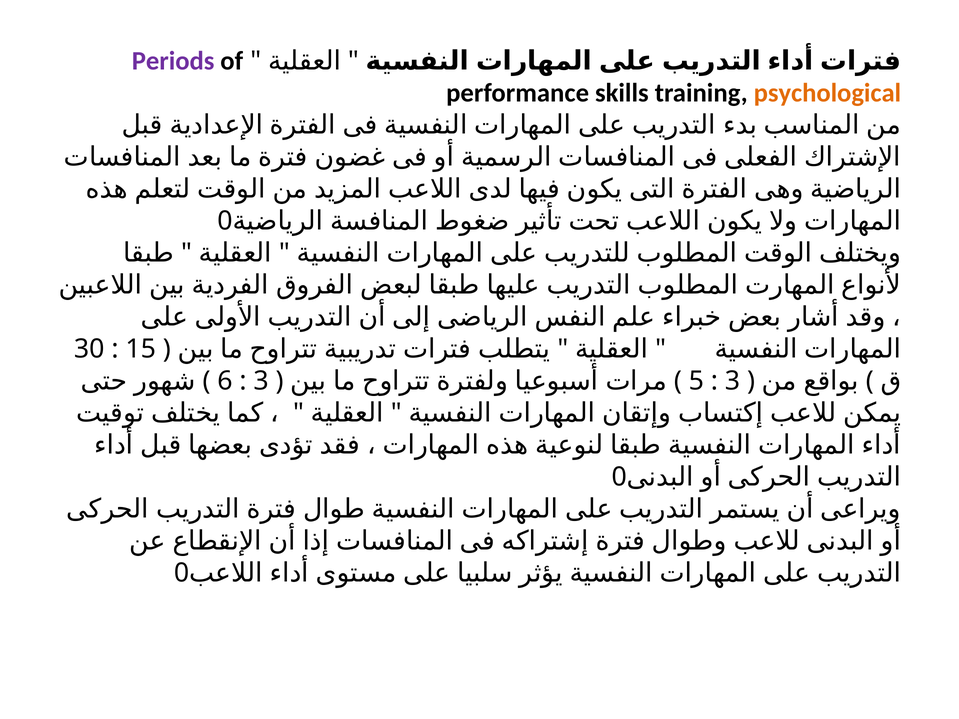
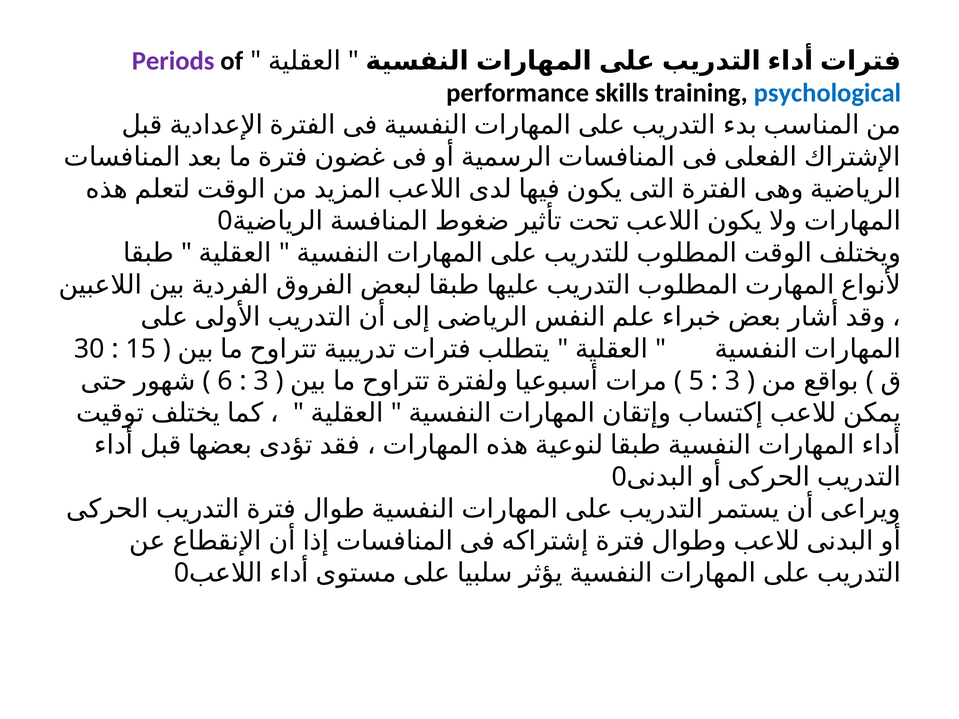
psychological colour: orange -> blue
